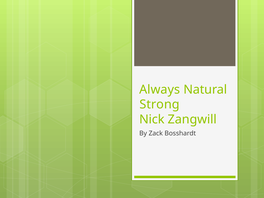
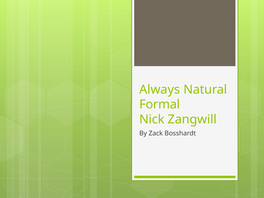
Strong: Strong -> Formal
